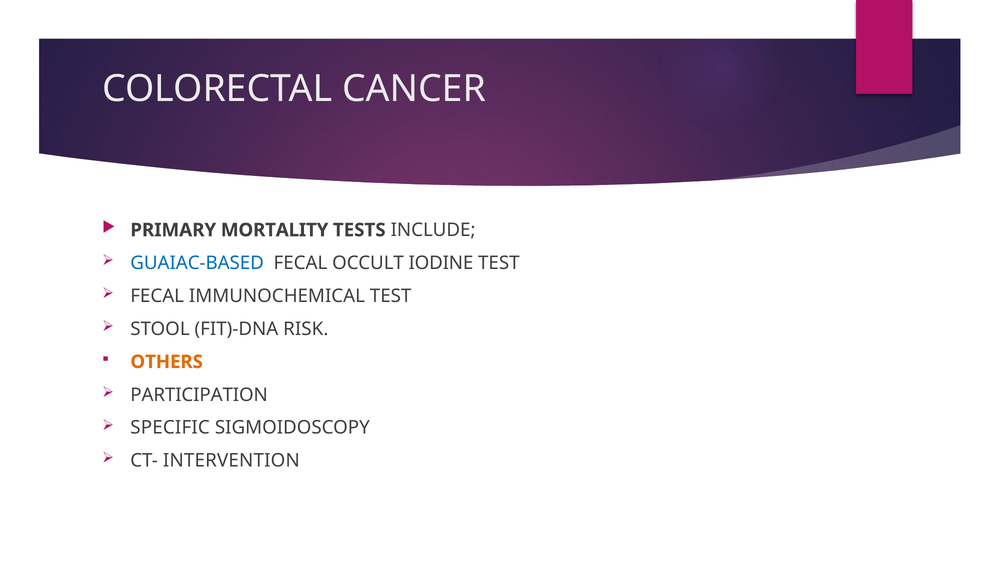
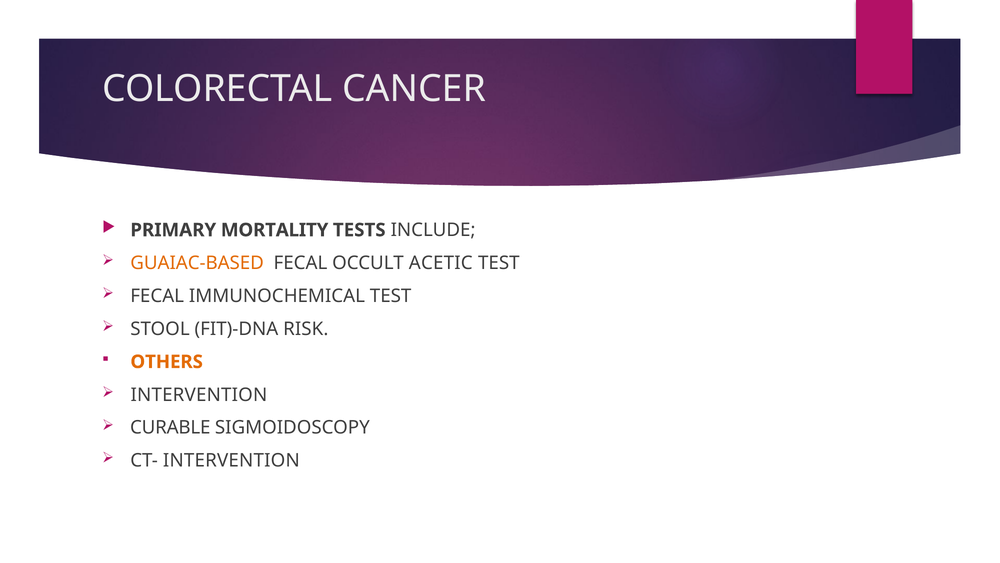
GUAIAC-BASED colour: blue -> orange
IODINE: IODINE -> ACETIC
PARTICIPATION at (199, 394): PARTICIPATION -> INTERVENTION
SPECIFIC: SPECIFIC -> CURABLE
